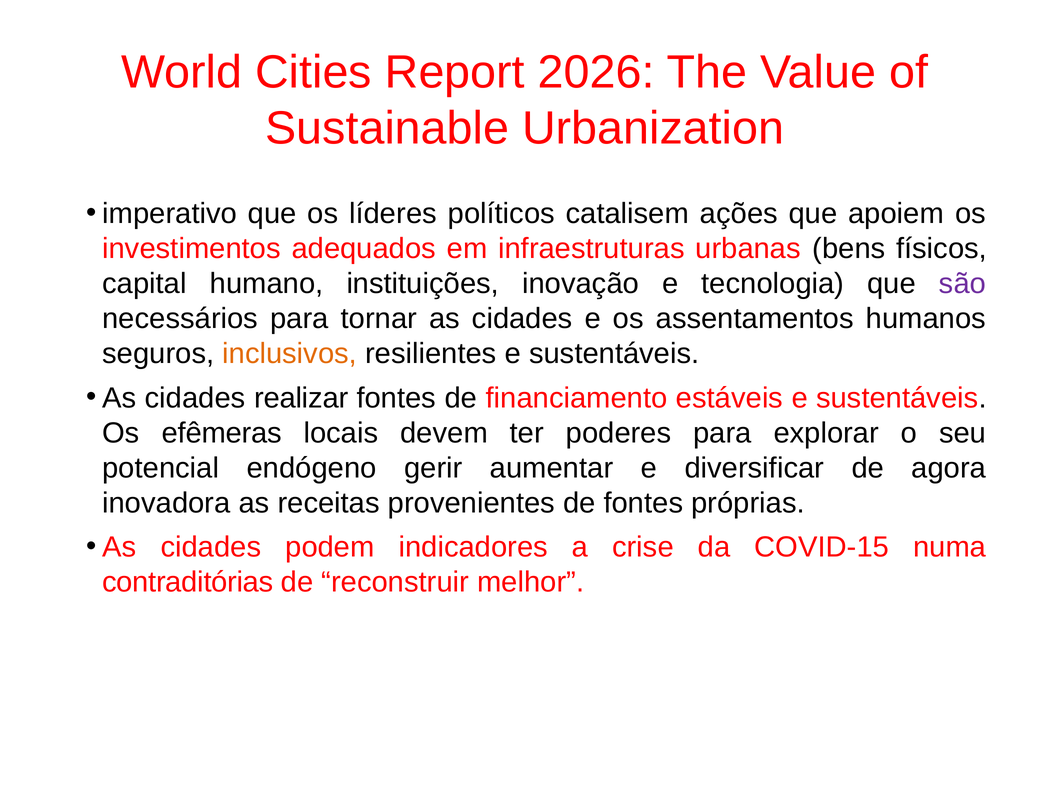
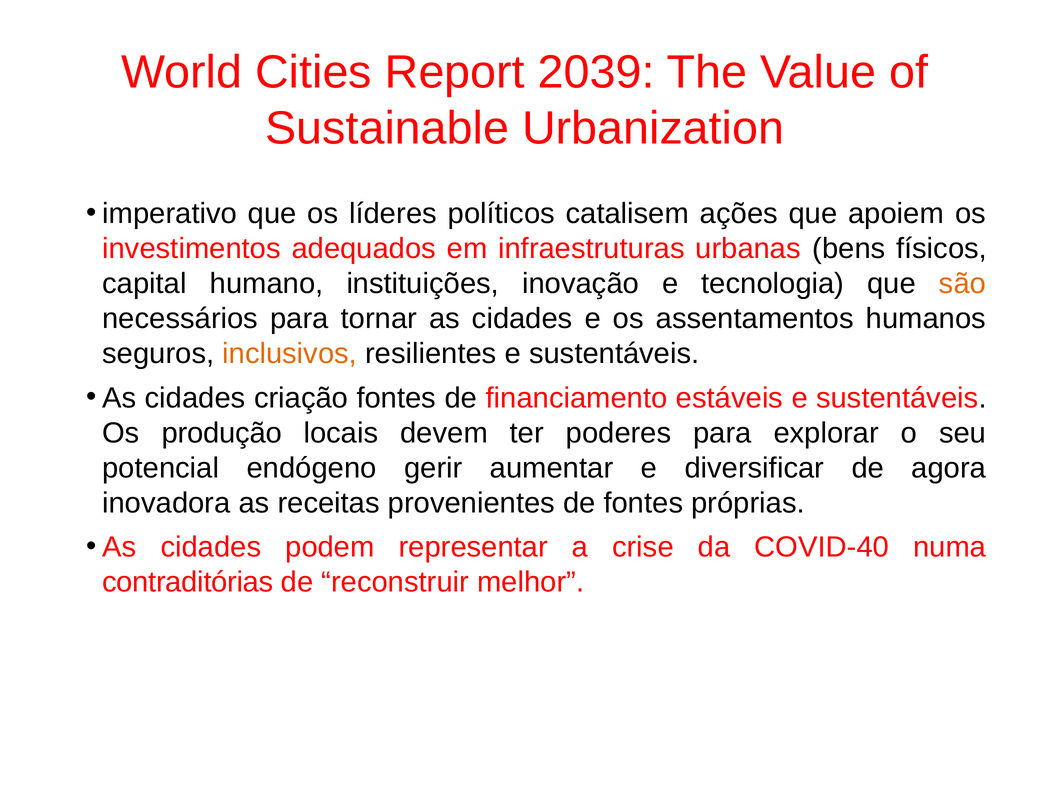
2026: 2026 -> 2039
são colour: purple -> orange
realizar: realizar -> criação
efêmeras: efêmeras -> produção
indicadores: indicadores -> representar
COVID-15: COVID-15 -> COVID-40
